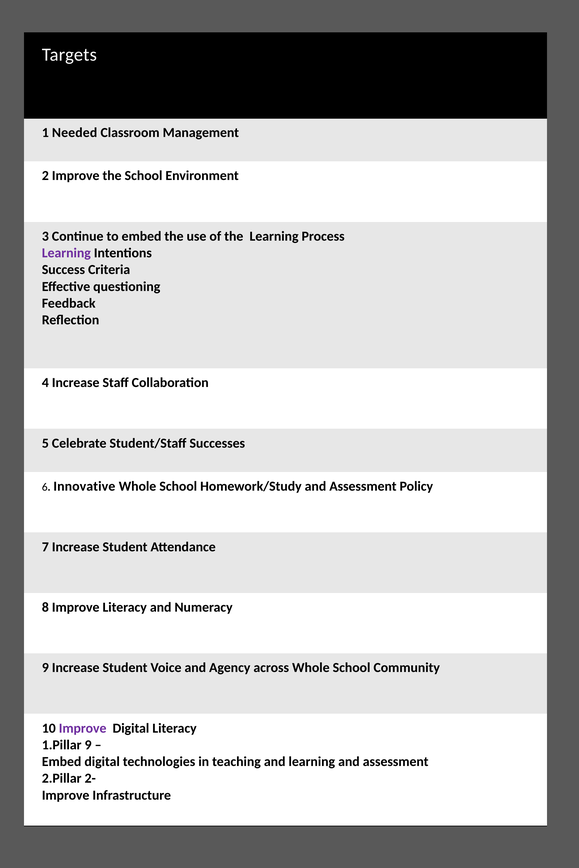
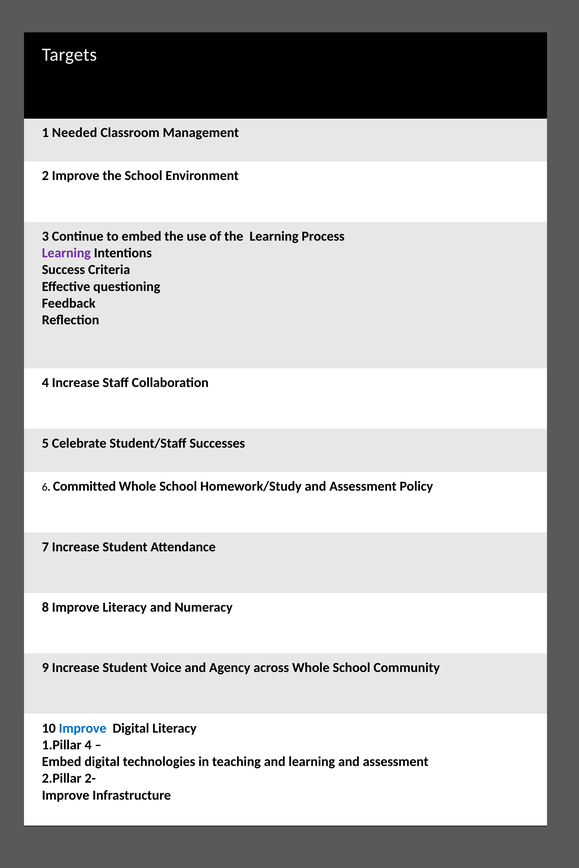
Innovative: Innovative -> Committed
Improve at (83, 729) colour: purple -> blue
1.Pillar 9: 9 -> 4
